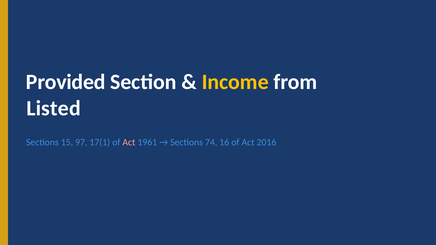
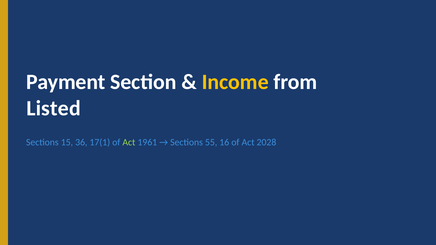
Provided: Provided -> Payment
97: 97 -> 36
Act at (129, 142) colour: pink -> light green
74: 74 -> 55
2016: 2016 -> 2028
